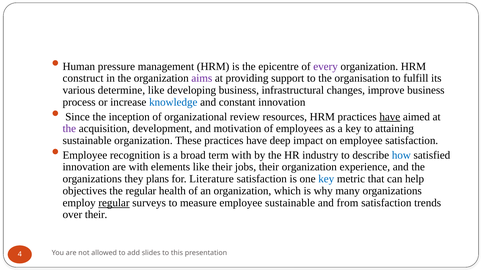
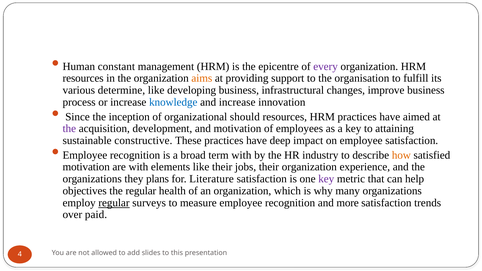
pressure: pressure -> constant
construct at (83, 78): construct -> resources
aims colour: purple -> orange
and constant: constant -> increase
review: review -> should
have at (390, 117) underline: present -> none
sustainable organization: organization -> constructive
how colour: blue -> orange
innovation at (86, 167): innovation -> motivation
key at (326, 179) colour: blue -> purple
measure employee sustainable: sustainable -> recognition
from: from -> more
over their: their -> paid
